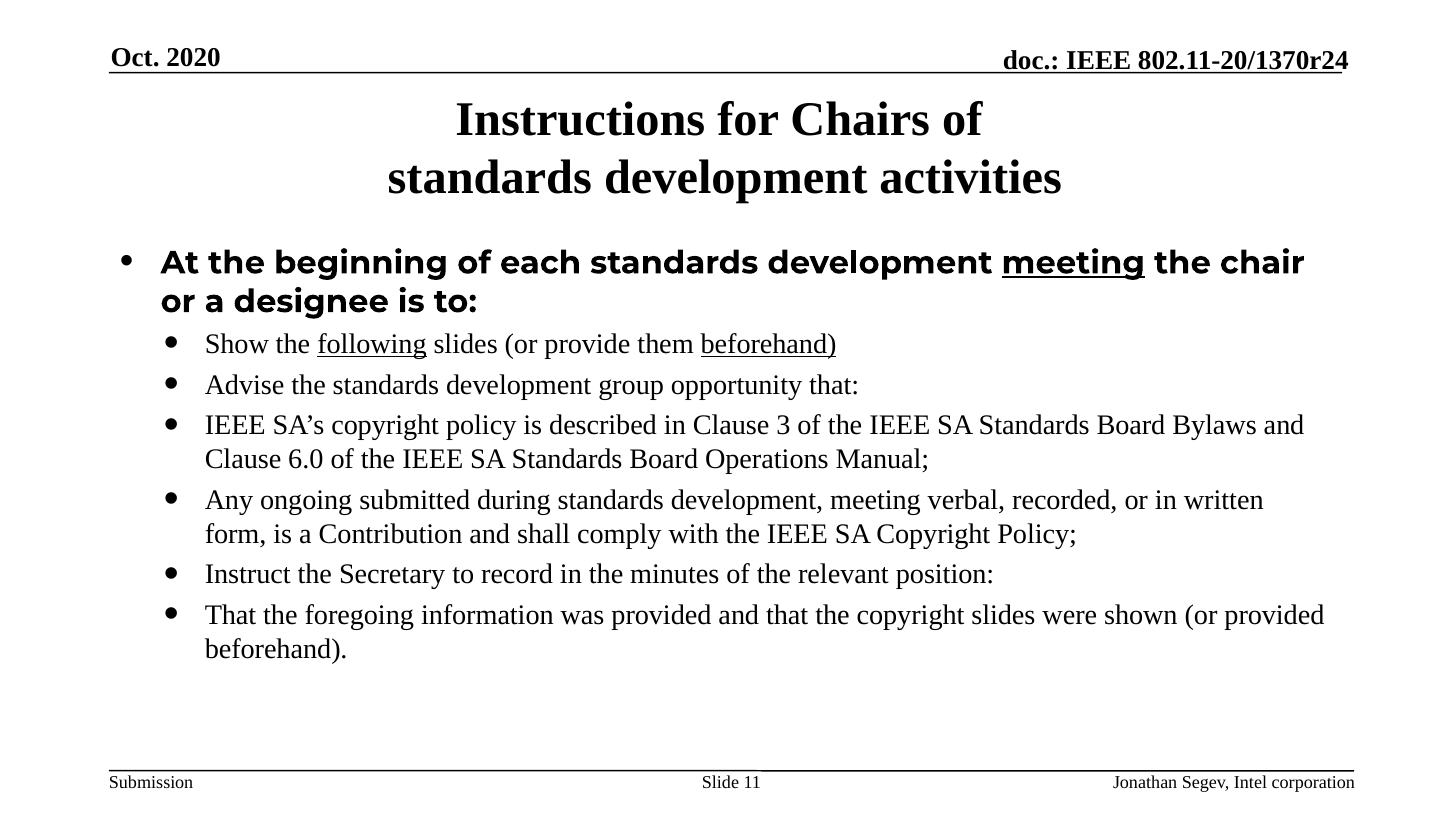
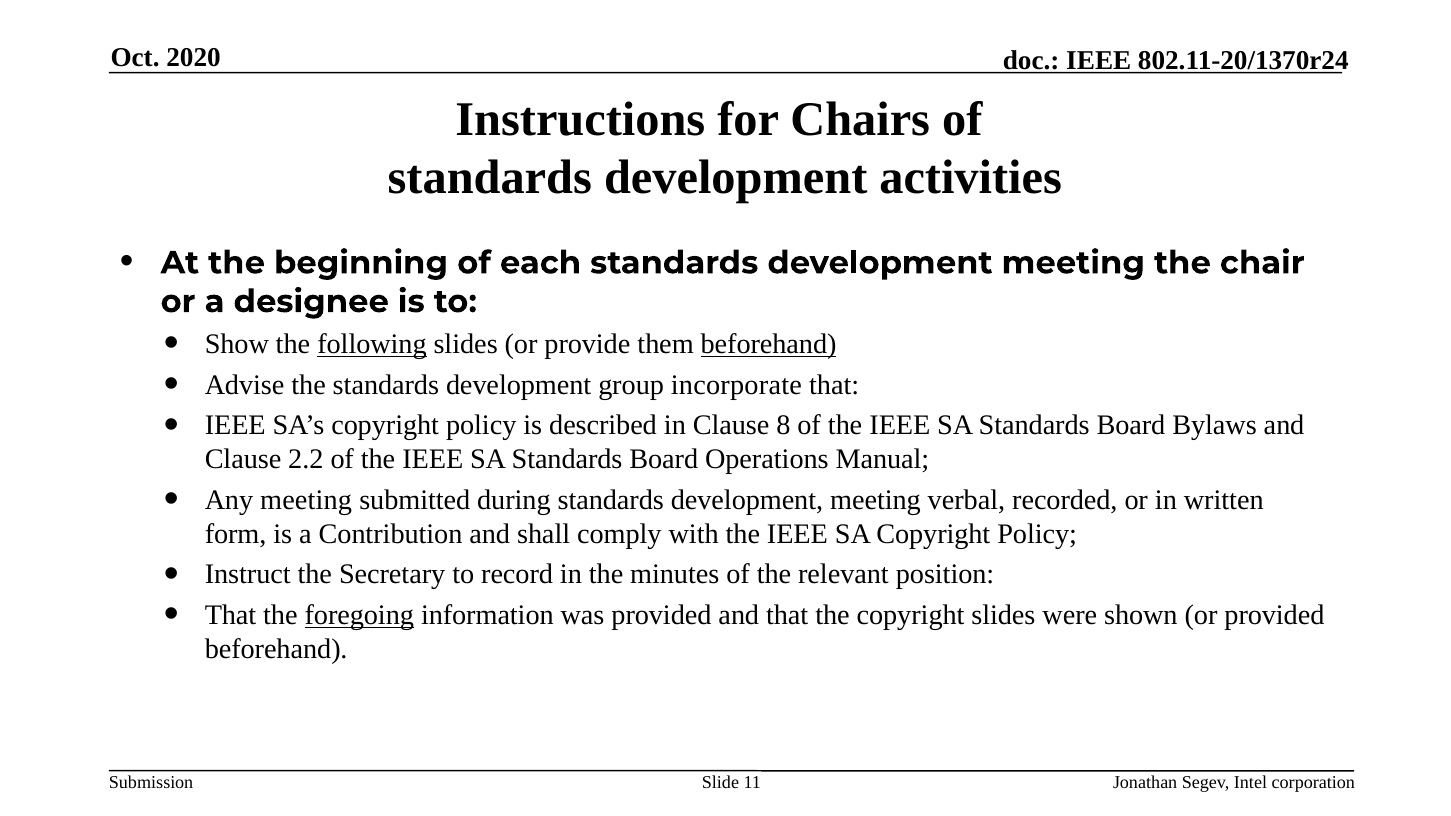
meeting at (1073, 263) underline: present -> none
opportunity: opportunity -> incorporate
3: 3 -> 8
6.0: 6.0 -> 2.2
Any ongoing: ongoing -> meeting
foregoing underline: none -> present
